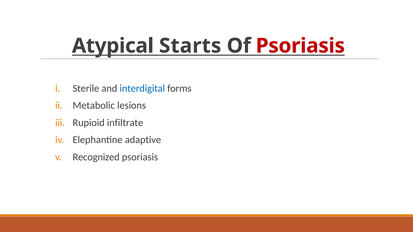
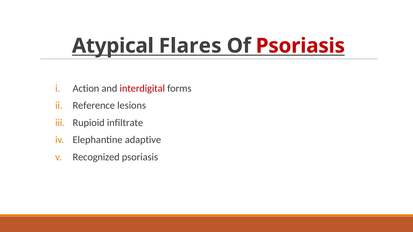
Starts: Starts -> Flares
Sterile: Sterile -> Action
interdigital colour: blue -> red
Metabolic: Metabolic -> Reference
